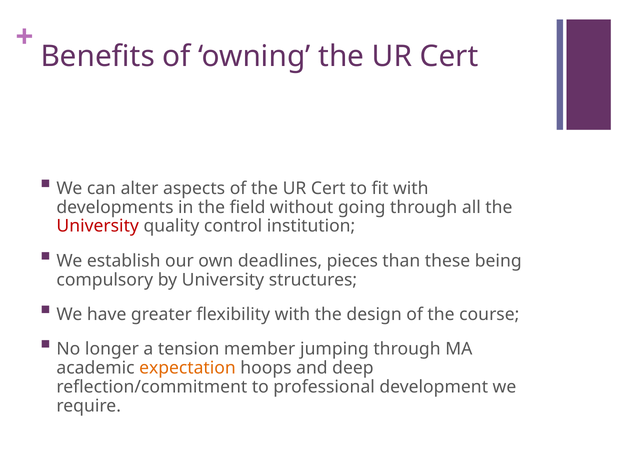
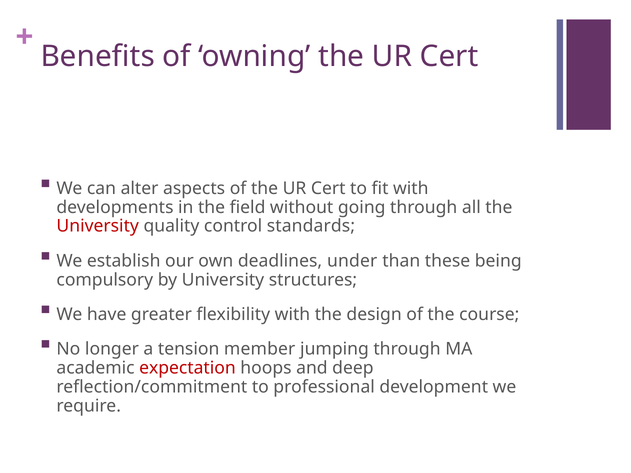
institution: institution -> standards
pieces: pieces -> under
expectation colour: orange -> red
